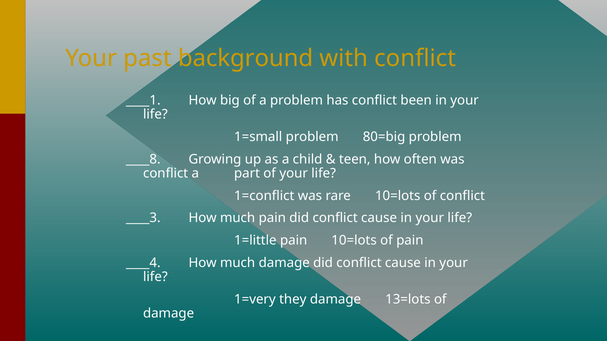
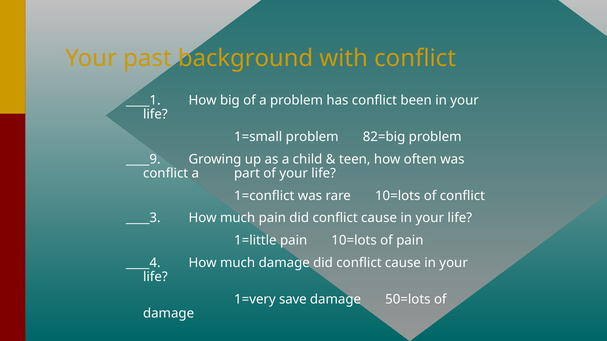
80=big: 80=big -> 82=big
____8: ____8 -> ____9
they: they -> save
13=lots: 13=lots -> 50=lots
